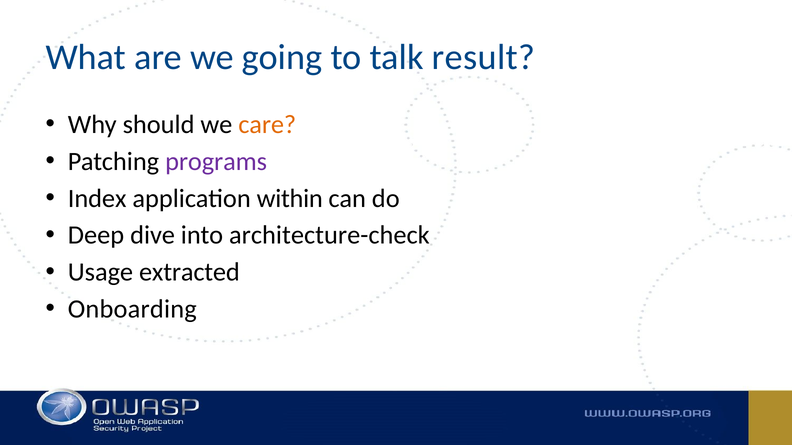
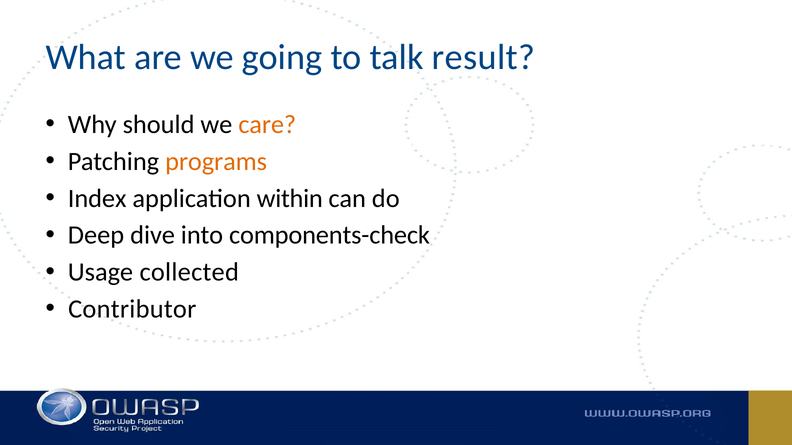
programs colour: purple -> orange
architecture-check: architecture-check -> components-check
extracted: extracted -> collected
Onboarding: Onboarding -> Contributor
